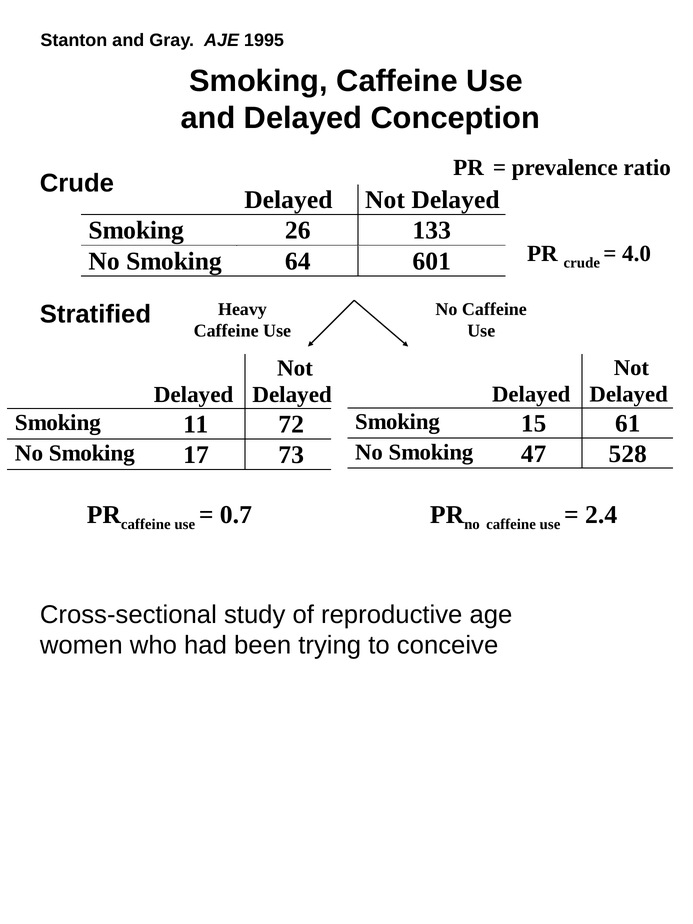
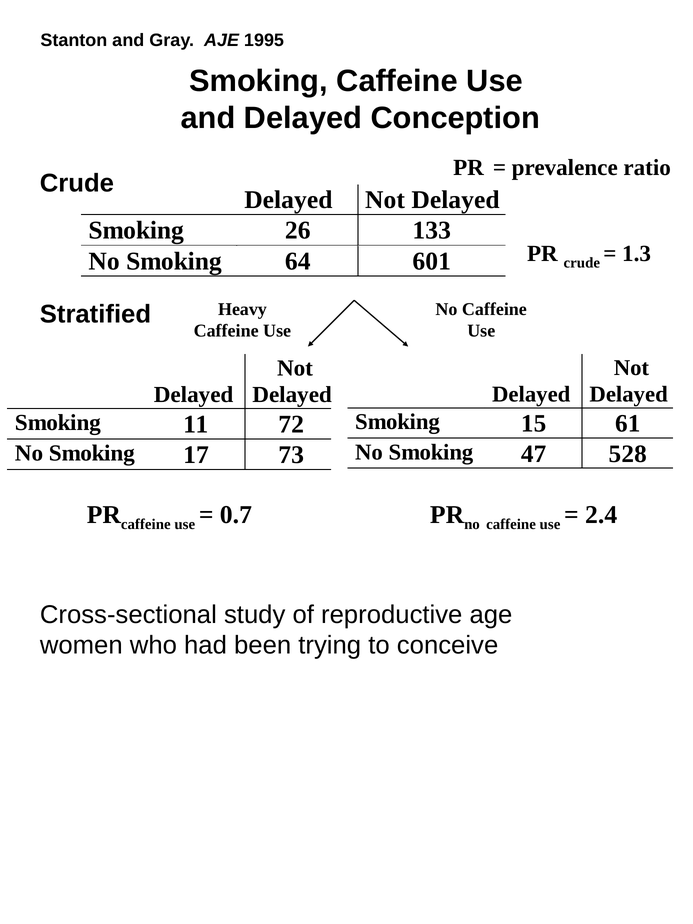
4.0: 4.0 -> 1.3
